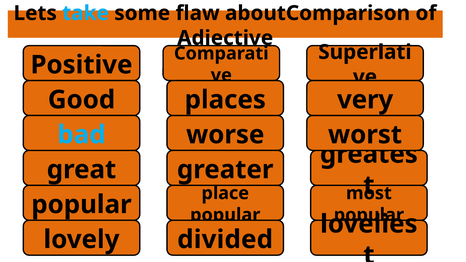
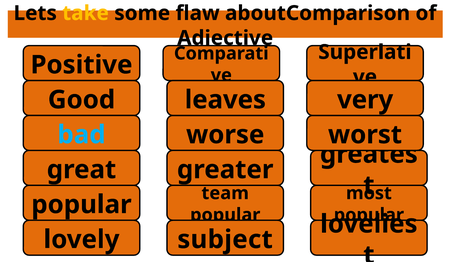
take colour: light blue -> yellow
places: places -> leaves
place: place -> team
divided: divided -> subject
